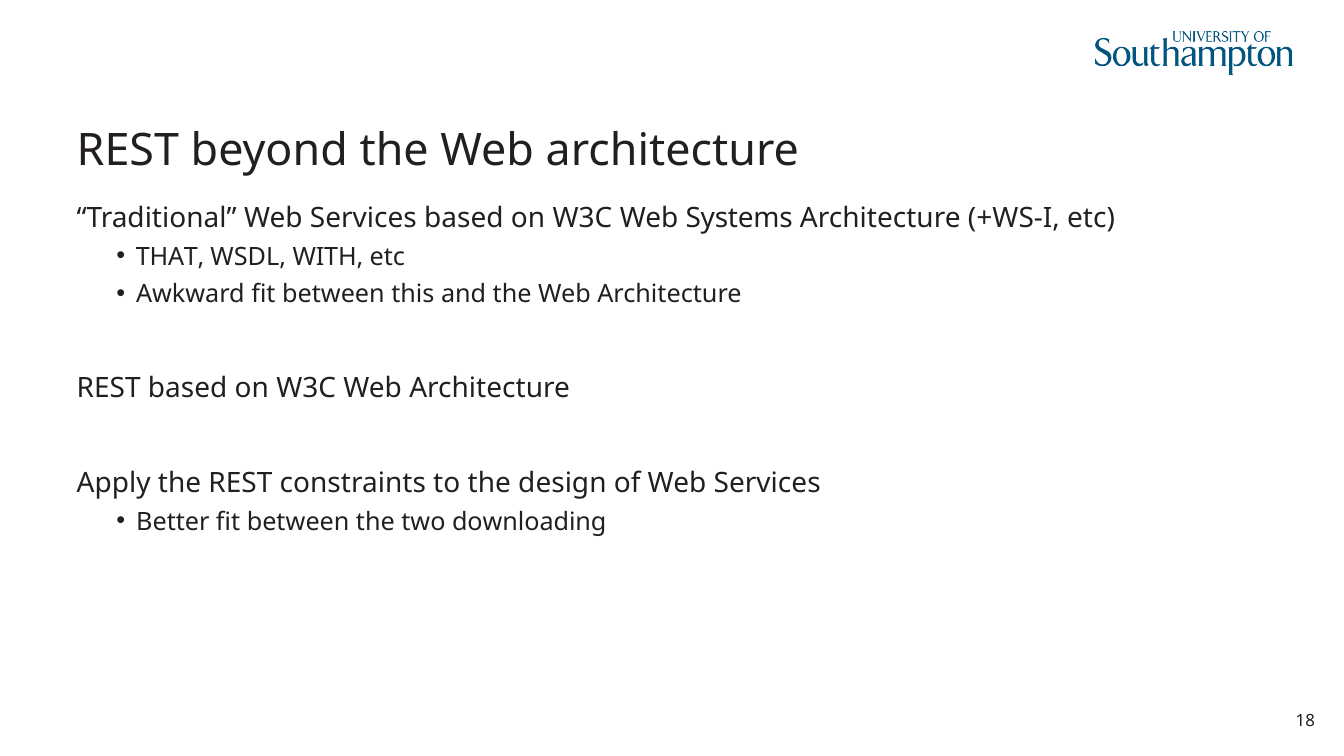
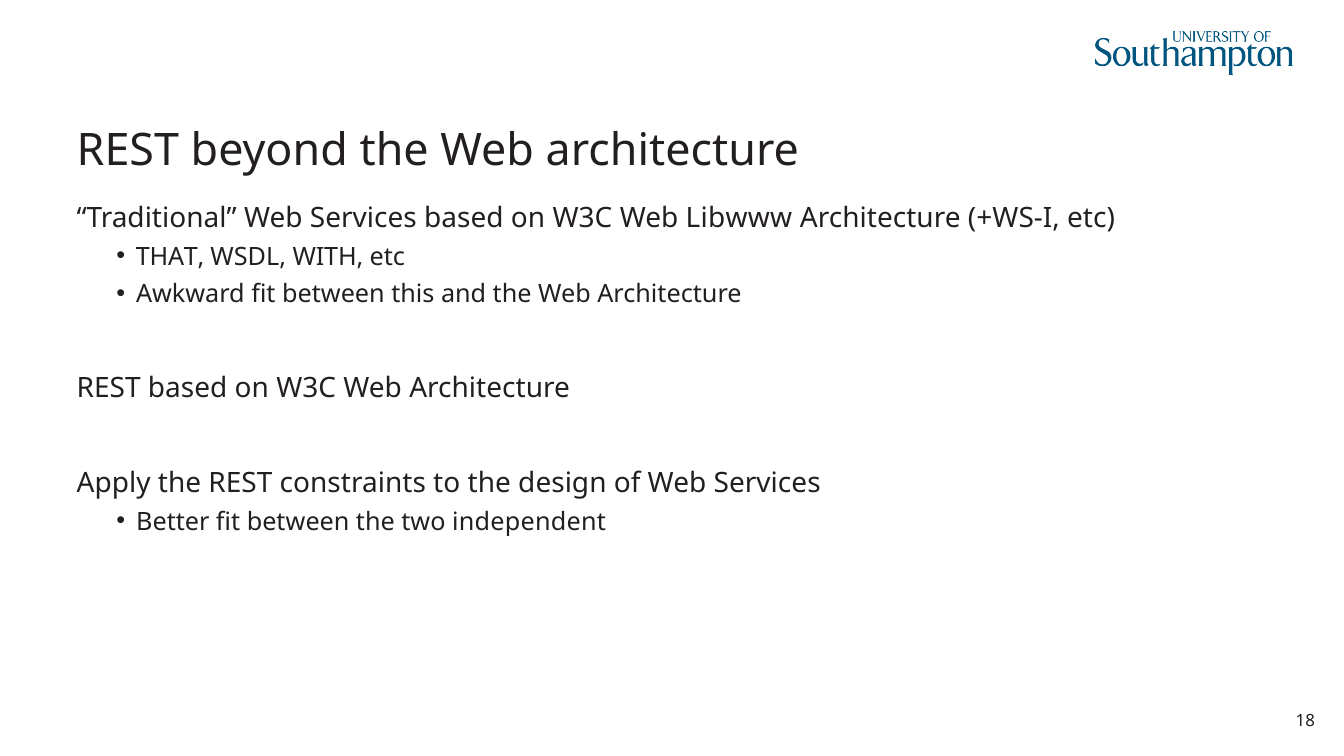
Systems: Systems -> Libwww
downloading: downloading -> independent
